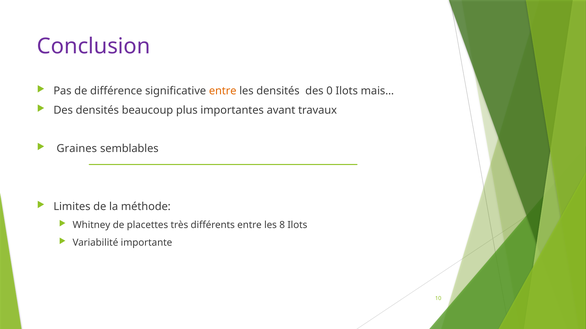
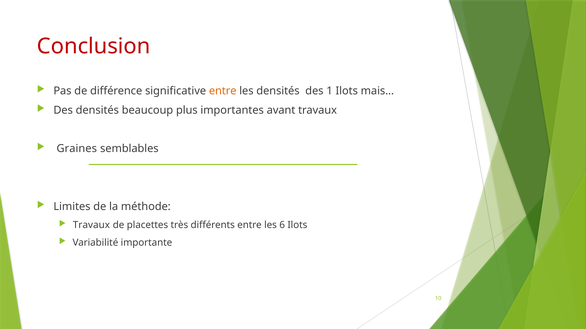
Conclusion colour: purple -> red
0: 0 -> 1
Whitney at (91, 225): Whitney -> Travaux
8: 8 -> 6
